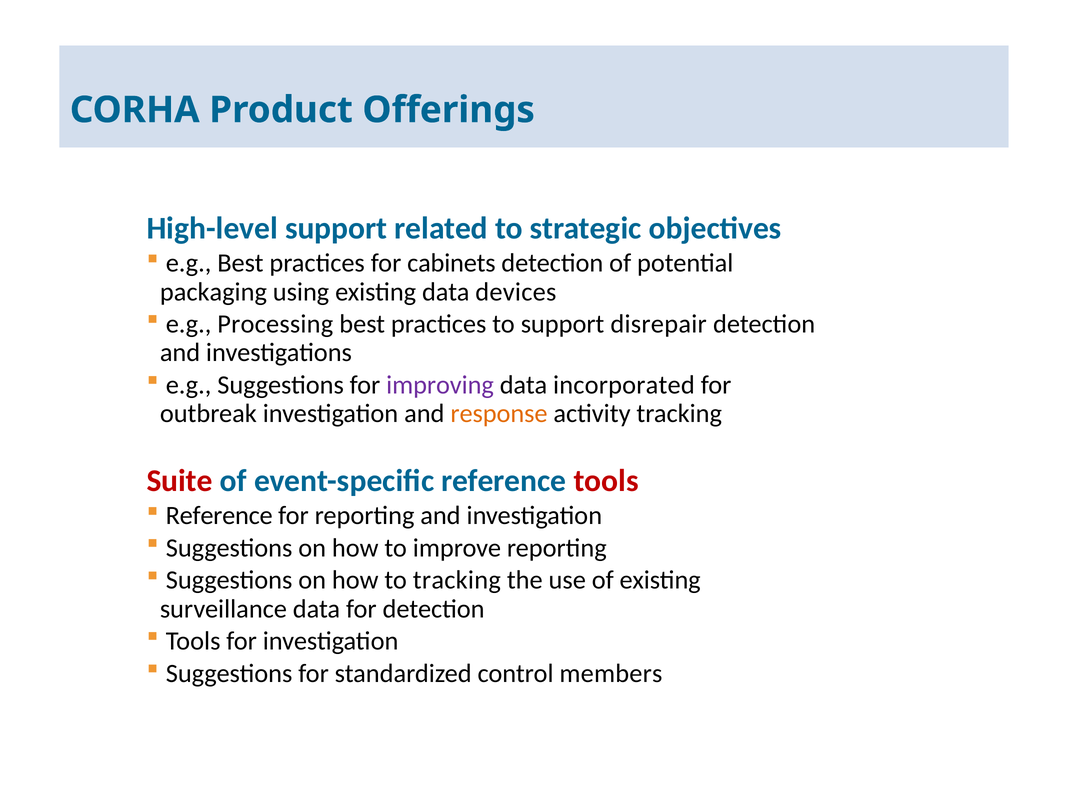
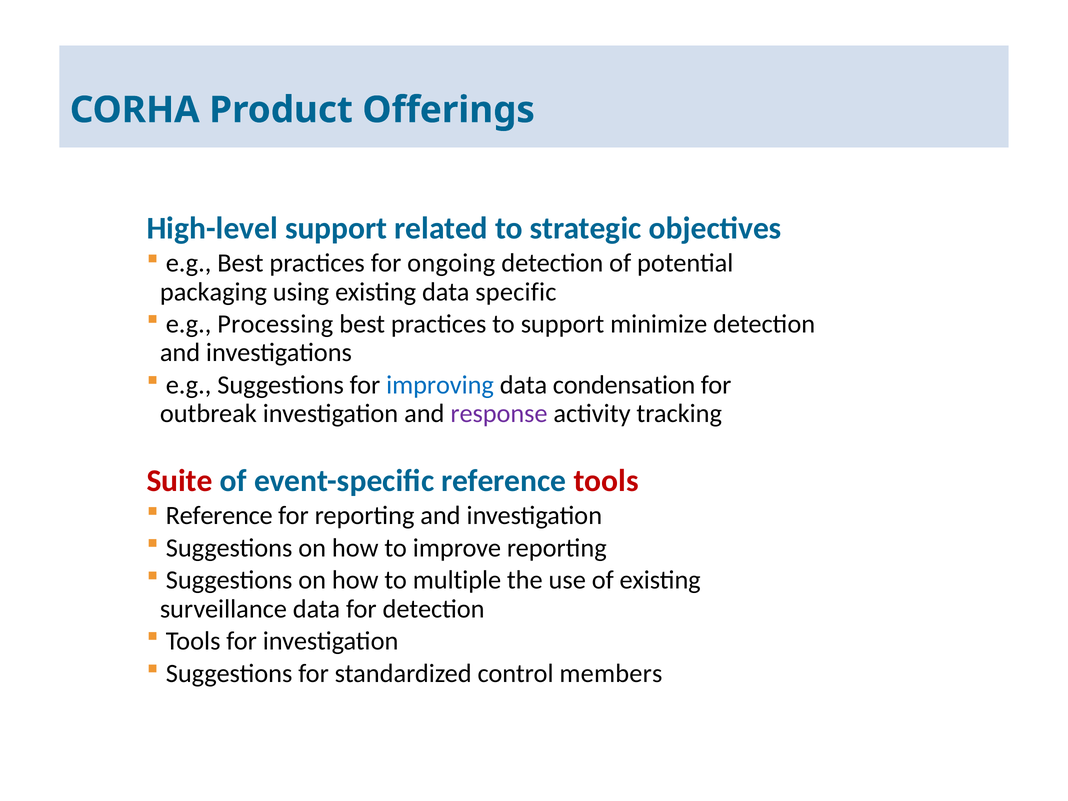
cabinets: cabinets -> ongoing
devices: devices -> specific
disrepair: disrepair -> minimize
improving colour: purple -> blue
incorporated: incorporated -> condensation
response colour: orange -> purple
to tracking: tracking -> multiple
